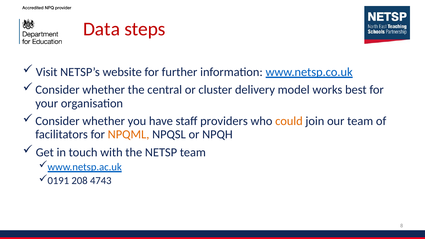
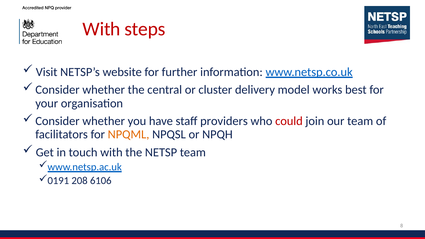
Data at (102, 29): Data -> With
could colour: orange -> red
4743: 4743 -> 6106
